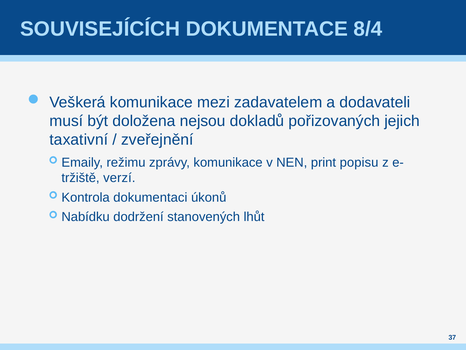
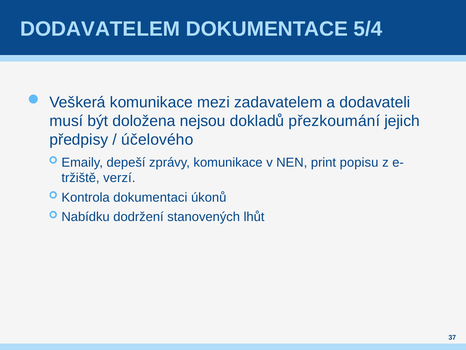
SOUVISEJÍCÍCH: SOUVISEJÍCÍCH -> DODAVATELEM
8/4: 8/4 -> 5/4
pořizovaných: pořizovaných -> přezkoumání
taxativní: taxativní -> předpisy
zveřejnění: zveřejnění -> účelového
režimu: režimu -> depeší
